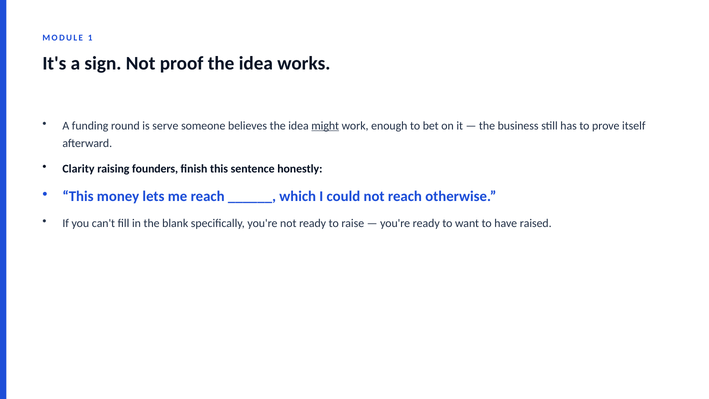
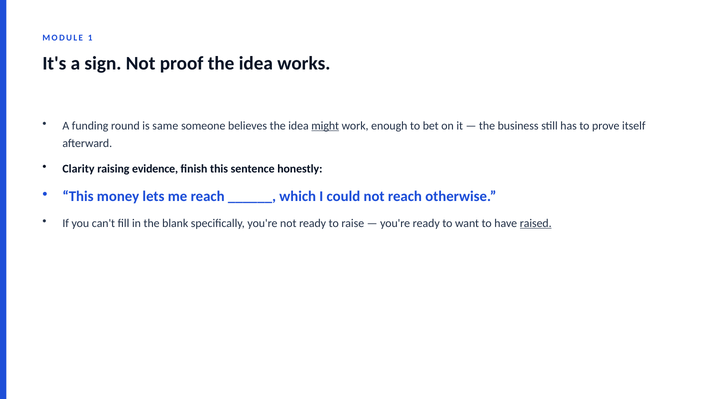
serve: serve -> same
founders: founders -> evidence
raised underline: none -> present
